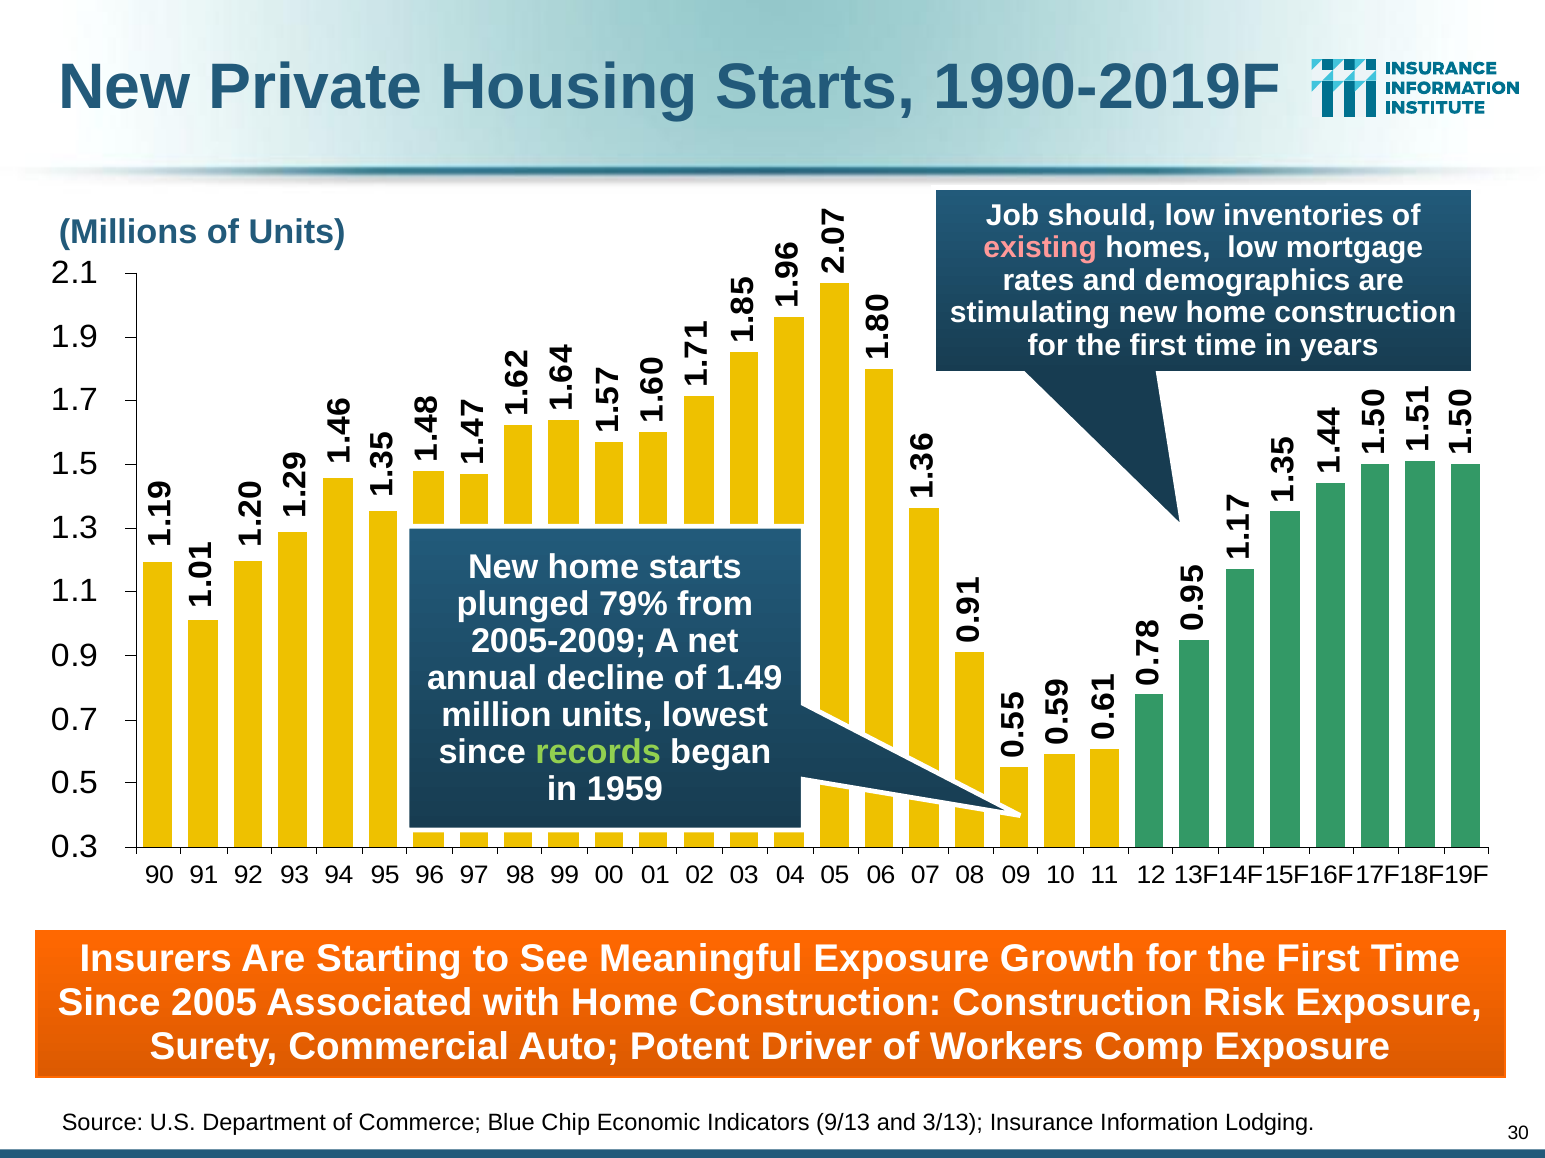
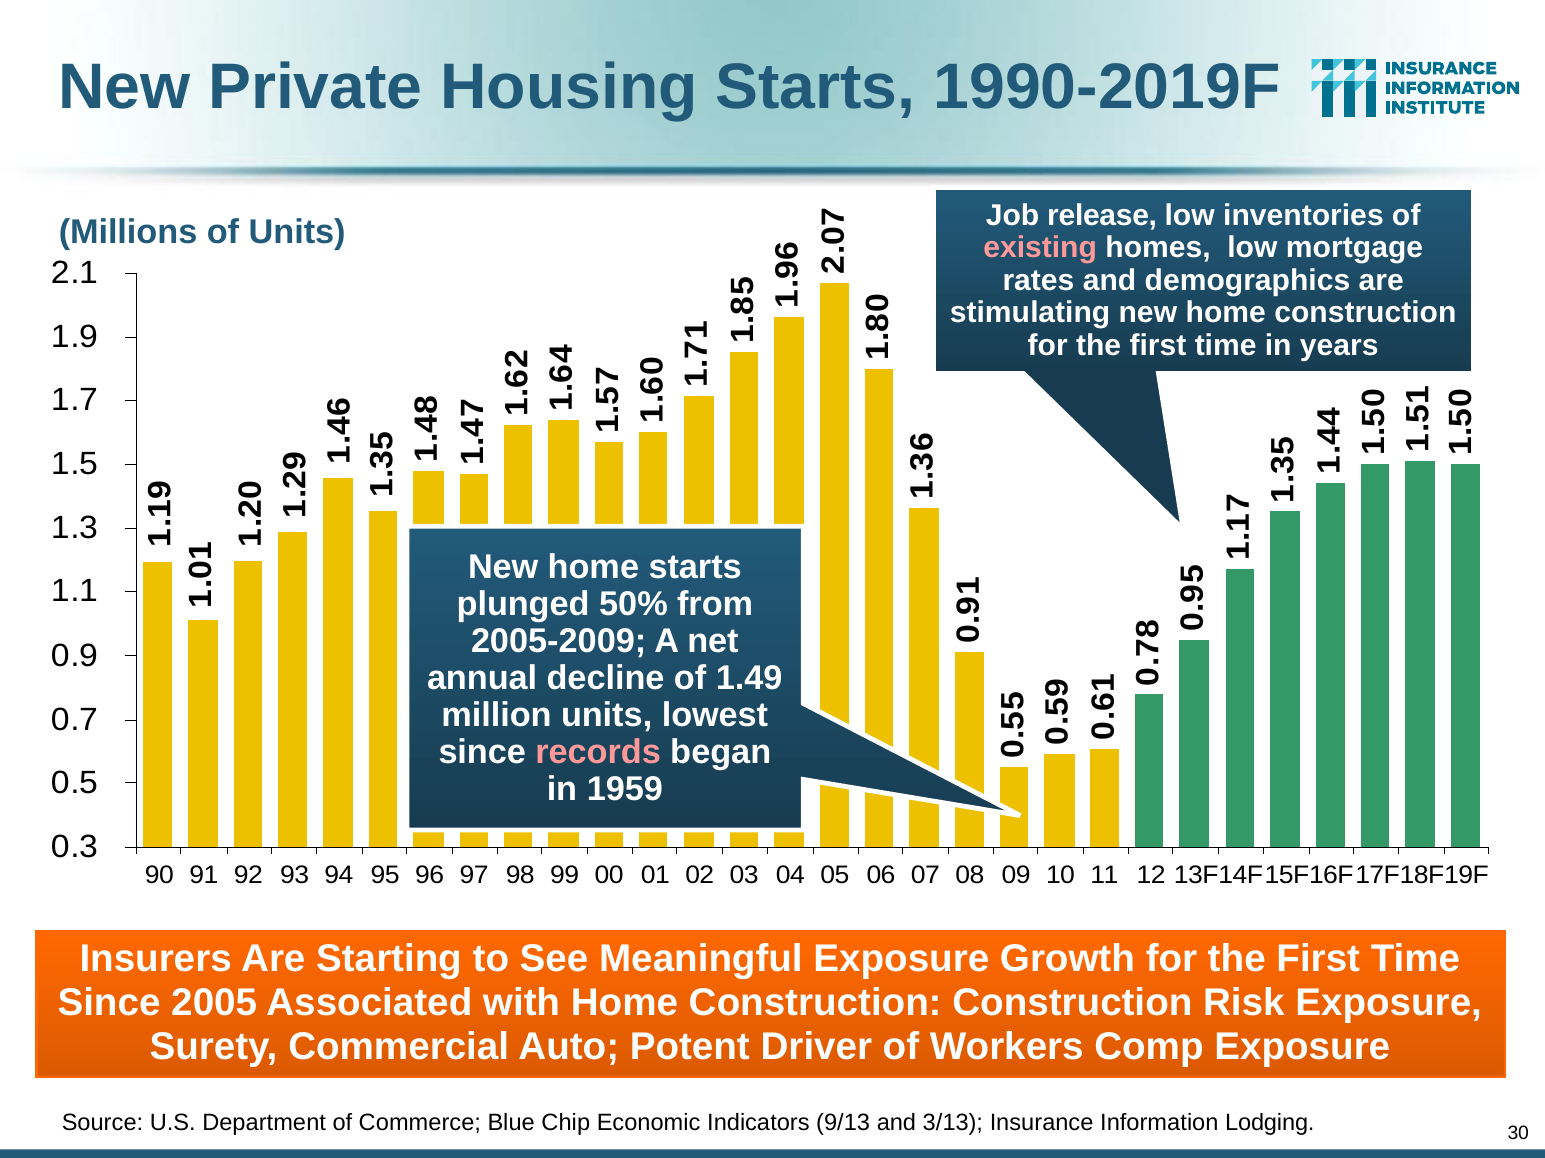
should: should -> release
79%: 79% -> 50%
records colour: light green -> pink
